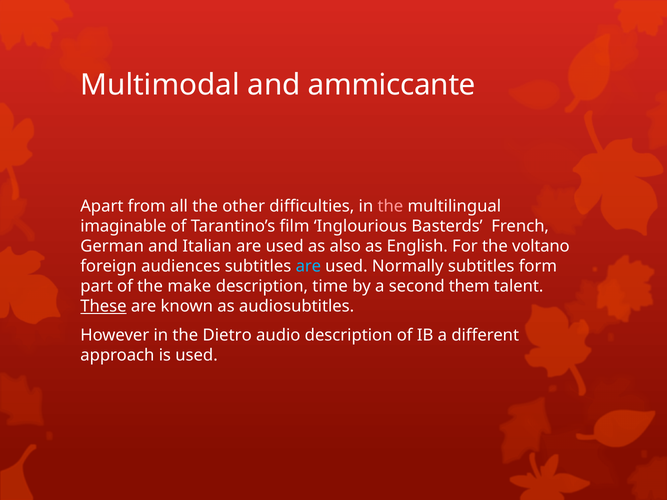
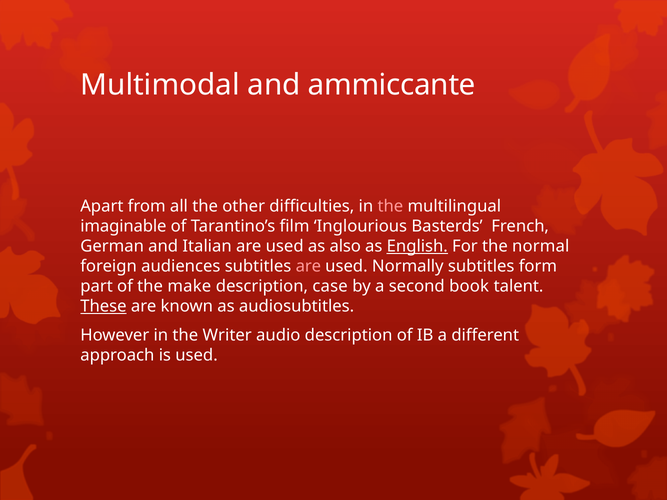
English underline: none -> present
voltano: voltano -> normal
are at (308, 266) colour: light blue -> pink
time: time -> case
them: them -> book
Dietro: Dietro -> Writer
